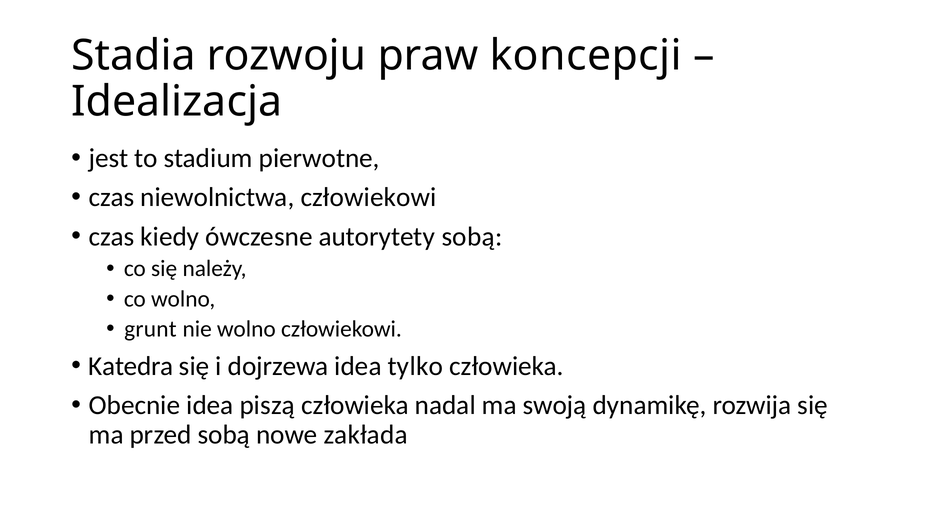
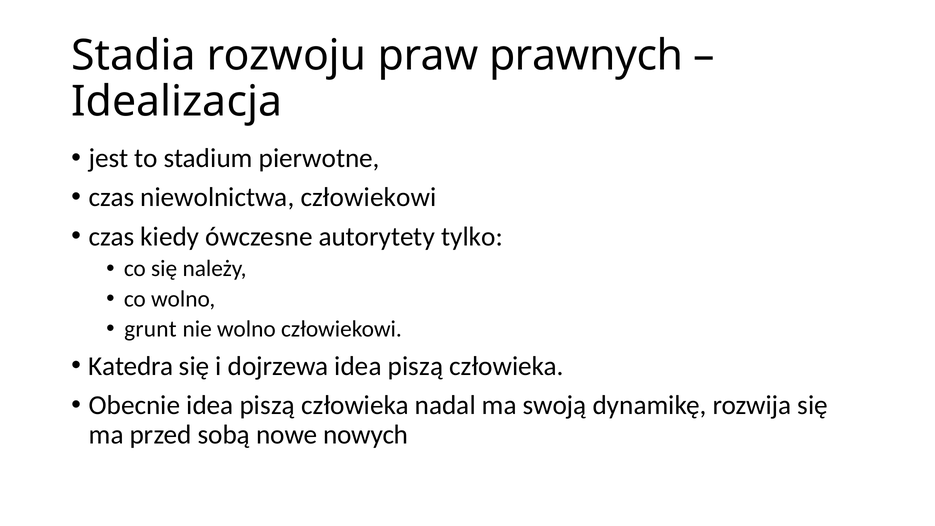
koncepcji: koncepcji -> prawnych
autorytety sobą: sobą -> tylko
dojrzewa idea tylko: tylko -> piszą
zakłada: zakłada -> nowych
